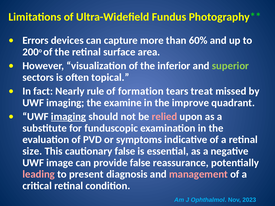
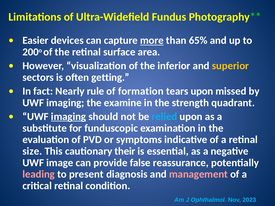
Errors: Errors -> Easier
more underline: none -> present
60%: 60% -> 65%
superior colour: light green -> yellow
topical: topical -> getting
tears treat: treat -> upon
improve: improve -> strength
relied colour: pink -> light blue
cautionary false: false -> their
